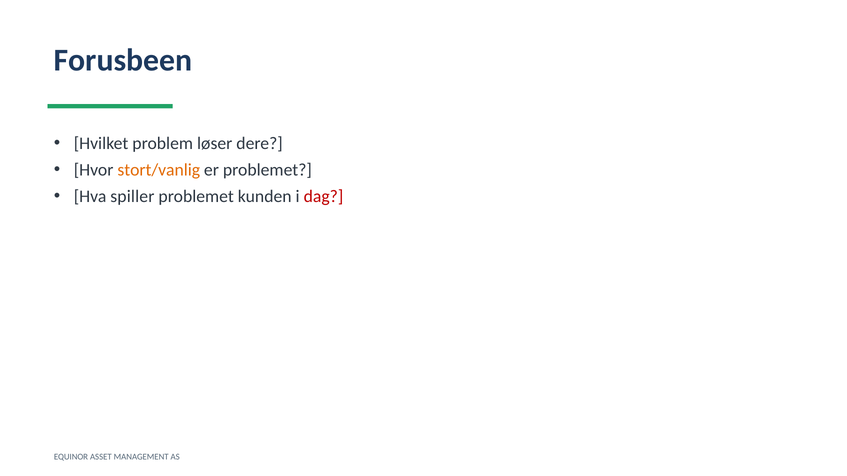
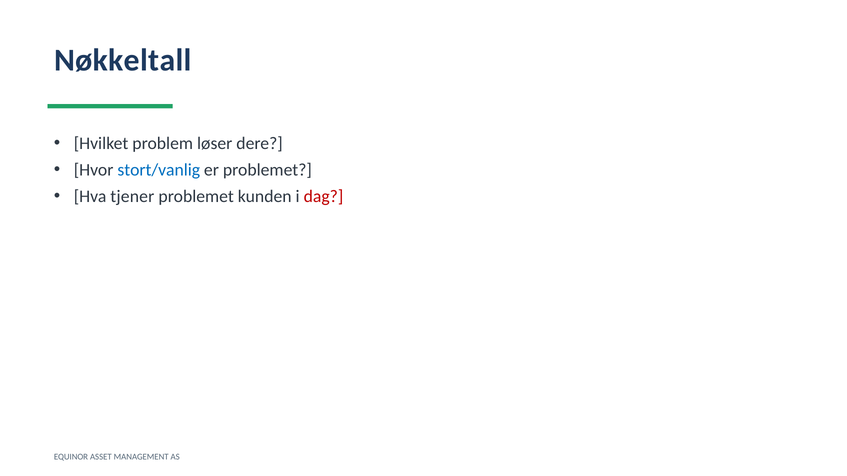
Forusbeen: Forusbeen -> Nøkkeltall
stort/vanlig colour: orange -> blue
spiller: spiller -> tjener
